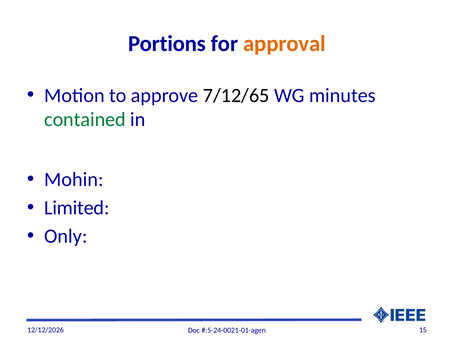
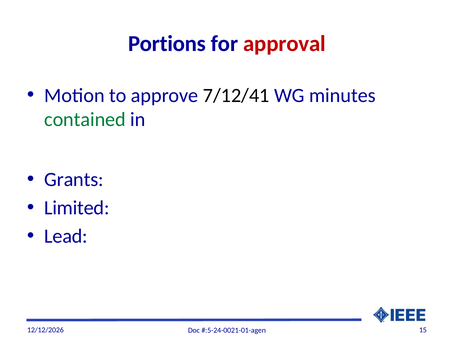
approval colour: orange -> red
7/12/65: 7/12/65 -> 7/12/41
Mohin: Mohin -> Grants
Only: Only -> Lead
